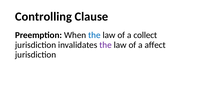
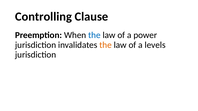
collect: collect -> power
the at (106, 45) colour: purple -> orange
affect: affect -> levels
